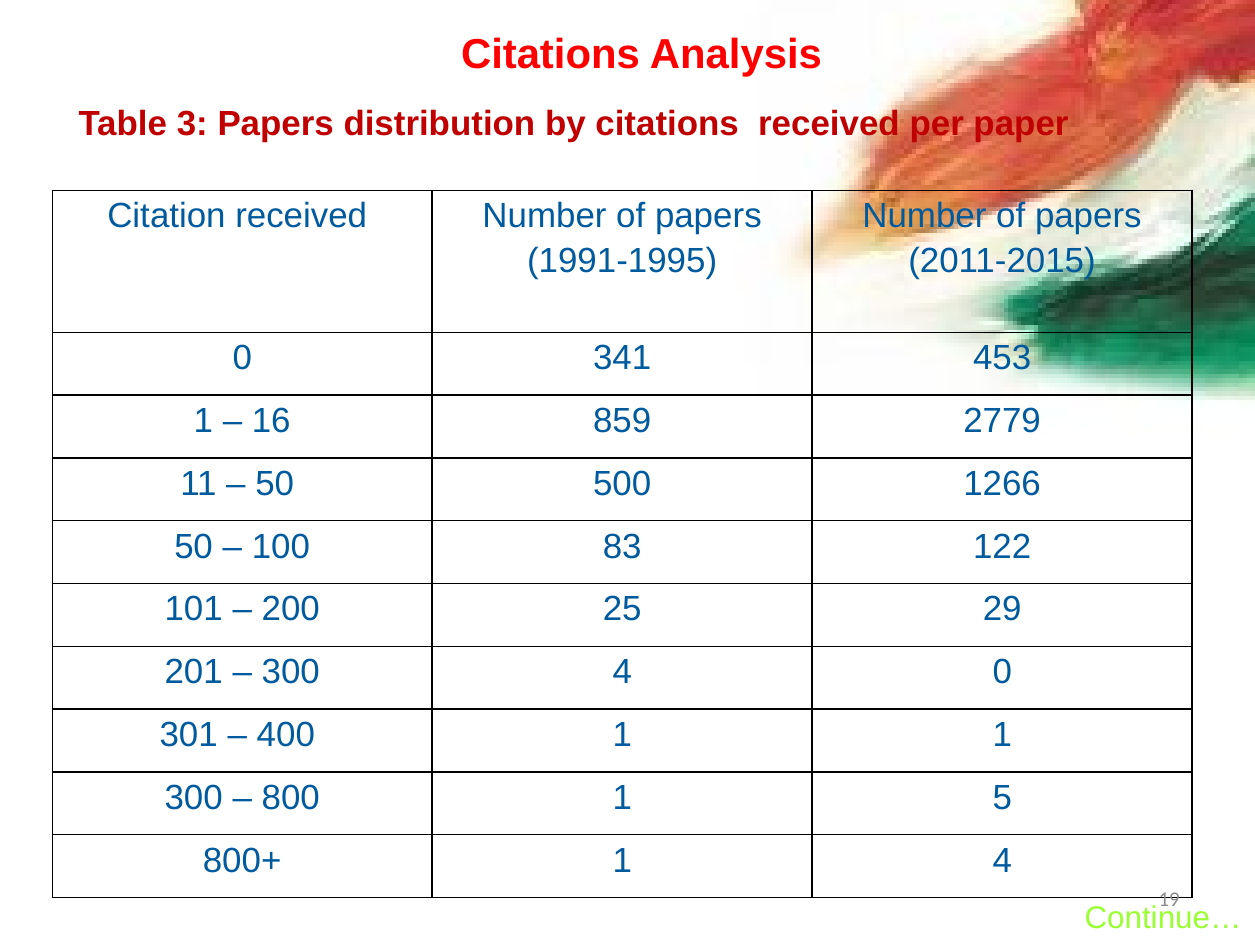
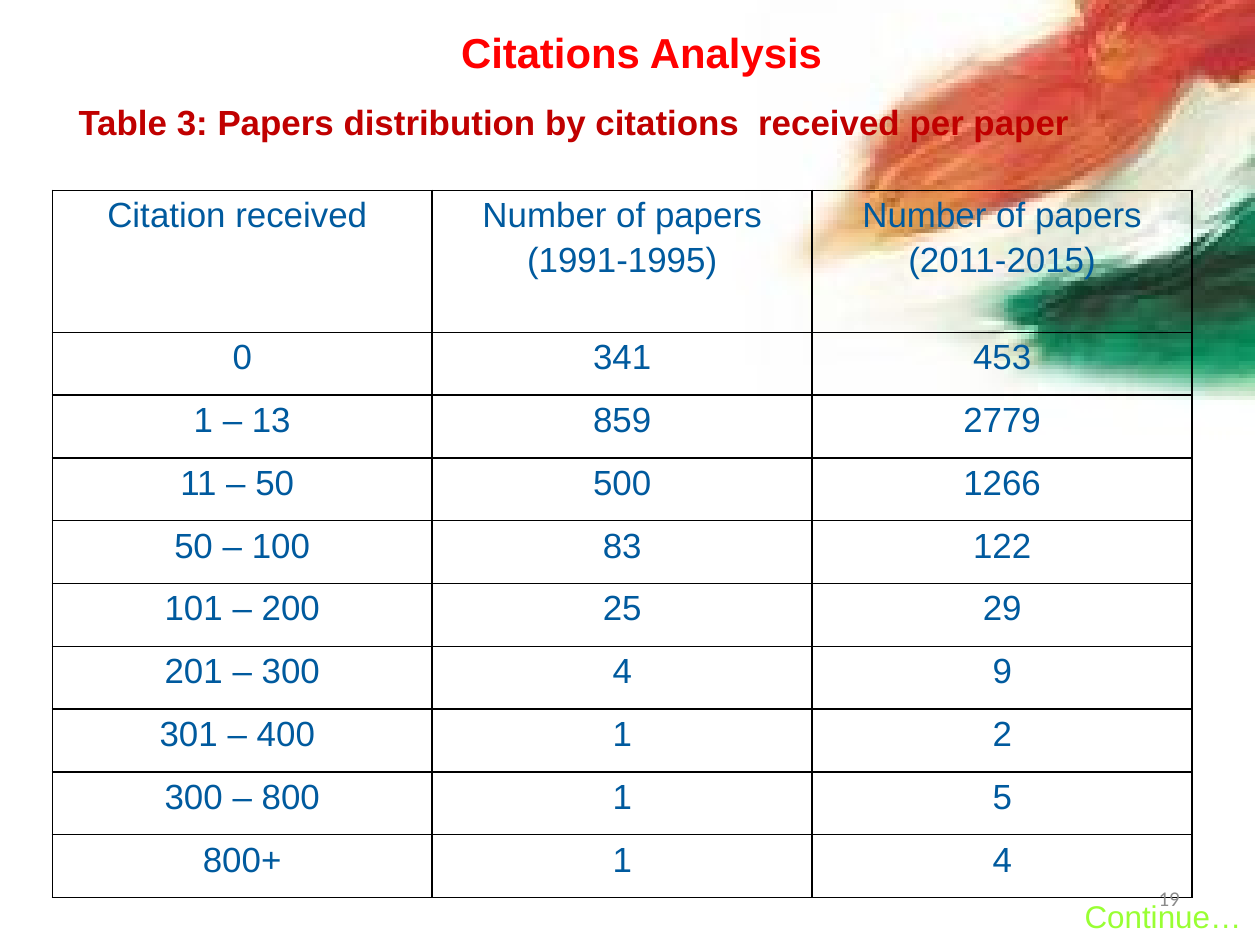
16: 16 -> 13
4 0: 0 -> 9
1 1: 1 -> 2
